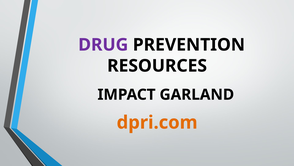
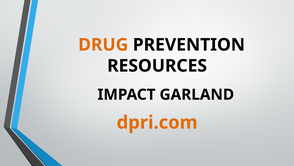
DRUG colour: purple -> orange
